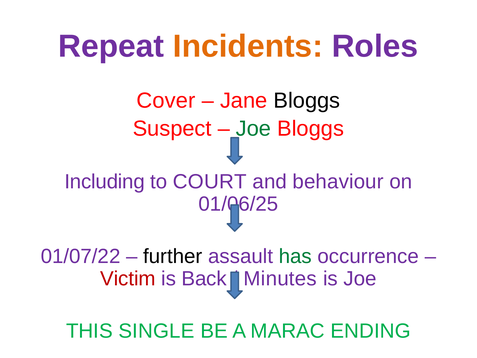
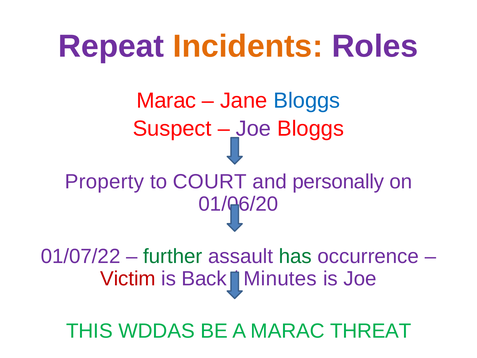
Cover at (166, 101): Cover -> Marac
Bloggs at (307, 101) colour: black -> blue
Joe at (254, 129) colour: green -> purple
Including: Including -> Property
behaviour: behaviour -> personally
01/06/25: 01/06/25 -> 01/06/20
further colour: black -> green
SINGLE: SINGLE -> WDDAS
ENDING: ENDING -> THREAT
